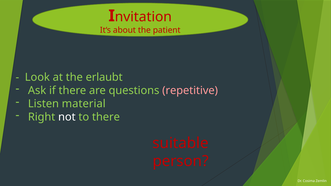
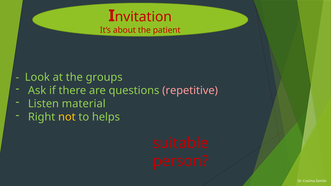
erlaubt: erlaubt -> groups
not colour: white -> yellow
to there: there -> helps
